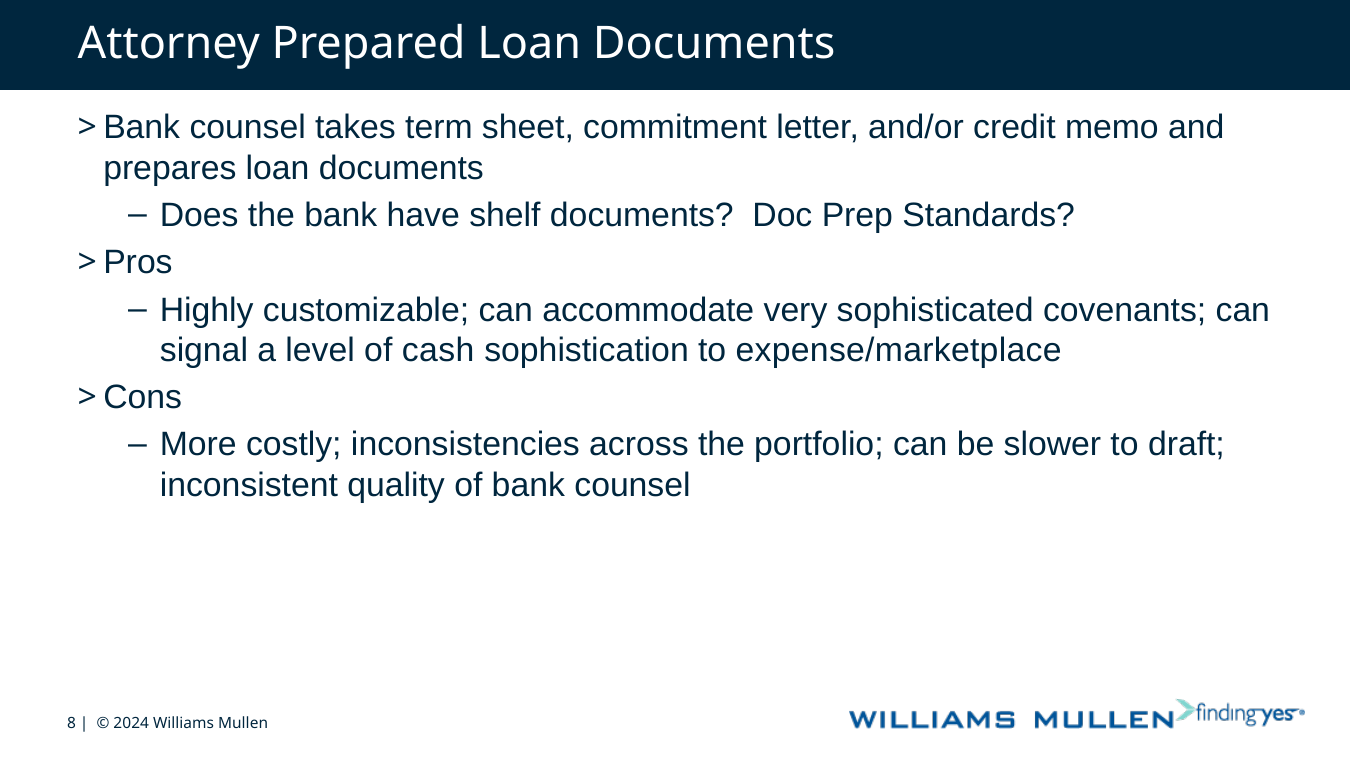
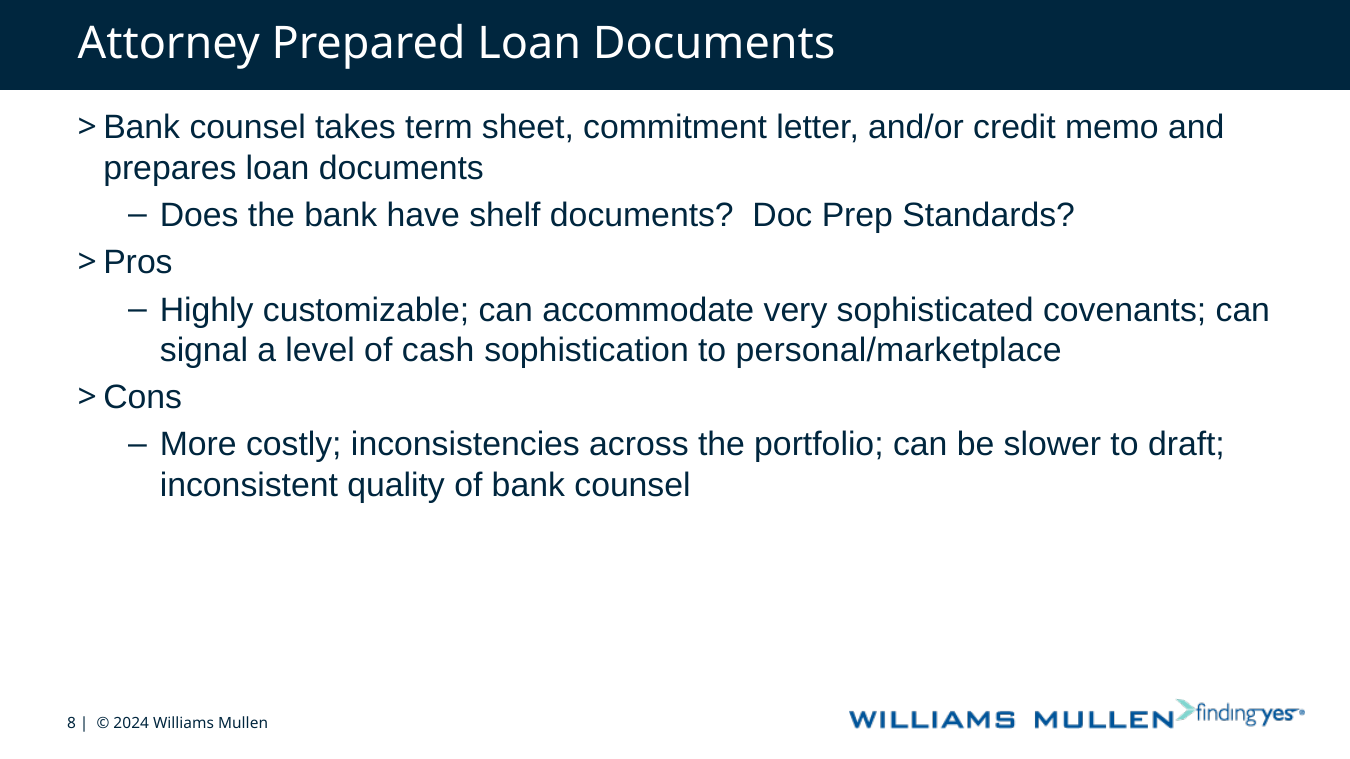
expense/marketplace: expense/marketplace -> personal/marketplace
